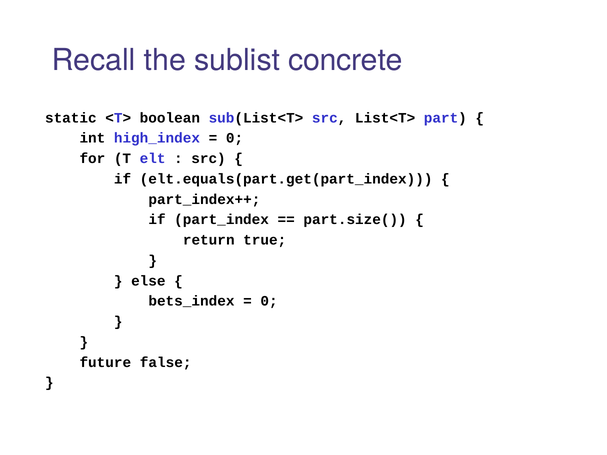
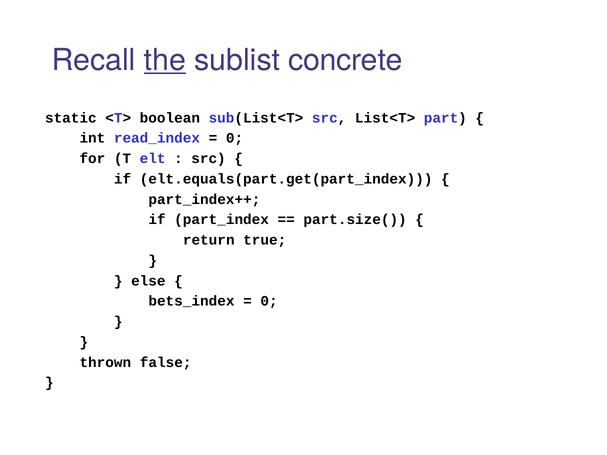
the underline: none -> present
high_index: high_index -> read_index
future: future -> thrown
